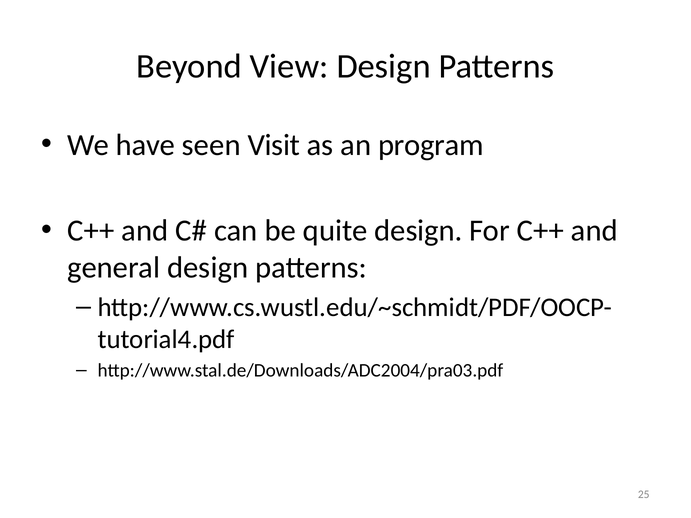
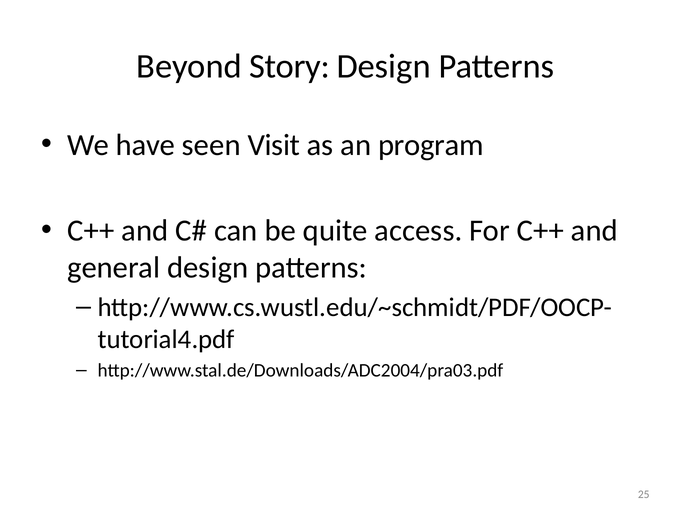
View: View -> Story
quite design: design -> access
